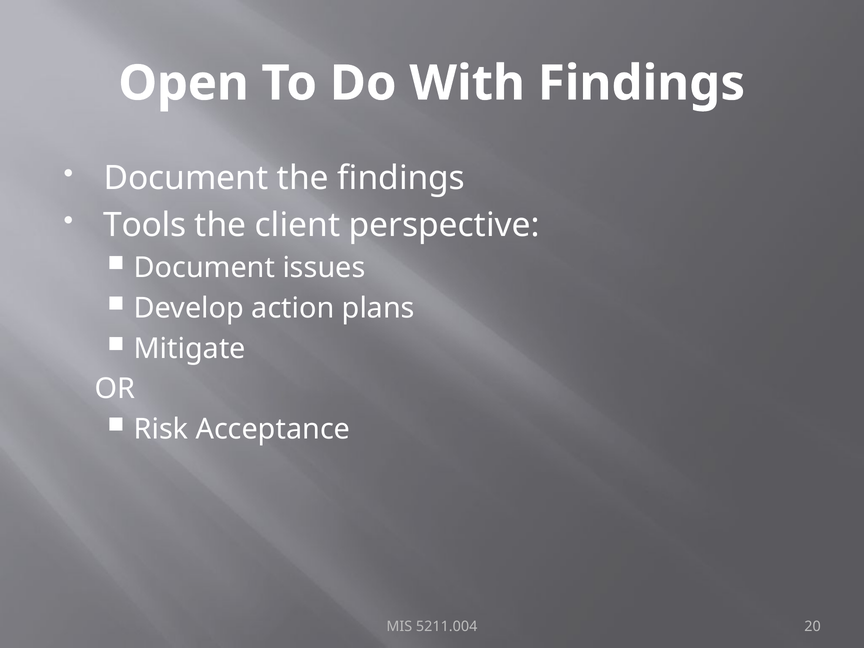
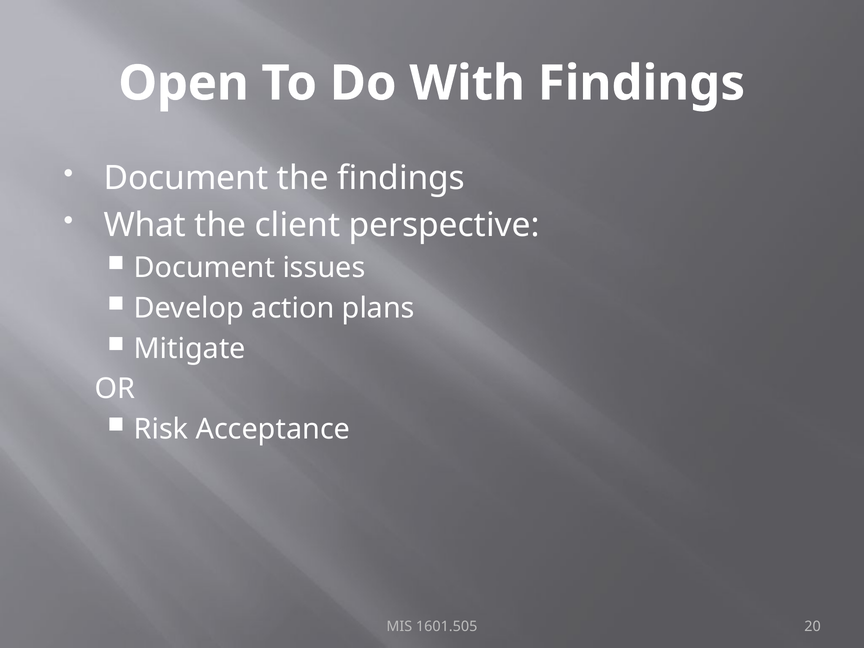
Tools: Tools -> What
5211.004: 5211.004 -> 1601.505
